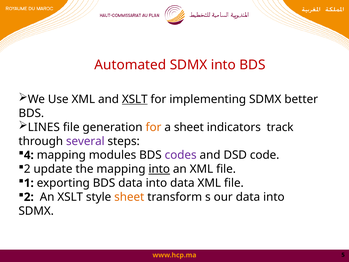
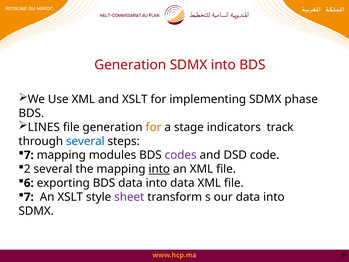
Automated at (130, 65): Automated -> Generation
XSLT at (135, 99) underline: present -> none
better: better -> phase
a sheet: sheet -> stage
several at (85, 141) colour: purple -> blue
4 at (29, 155): 4 -> 7
2 update: update -> several
1: 1 -> 6
2 at (29, 197): 2 -> 7
sheet at (129, 197) colour: orange -> purple
